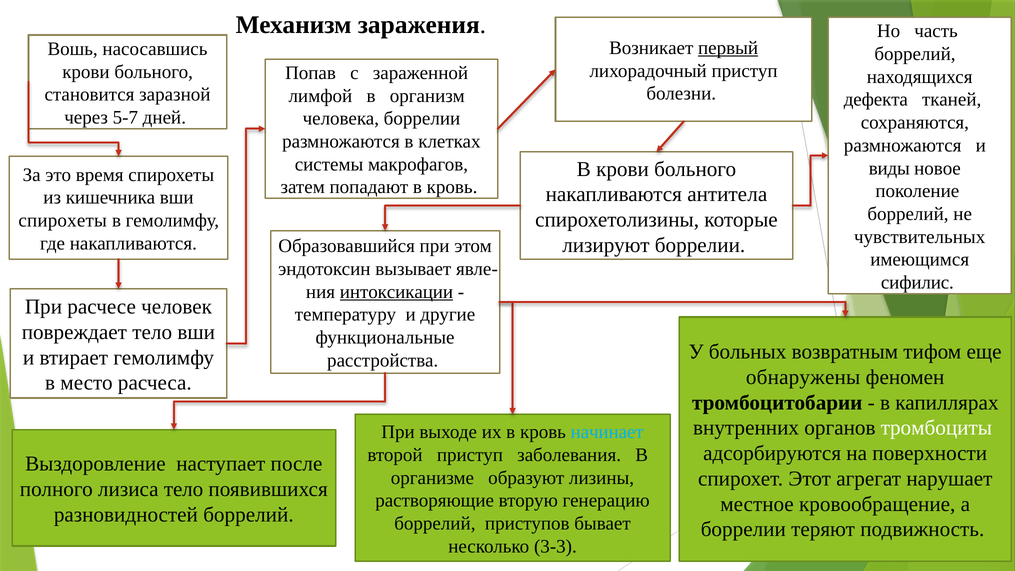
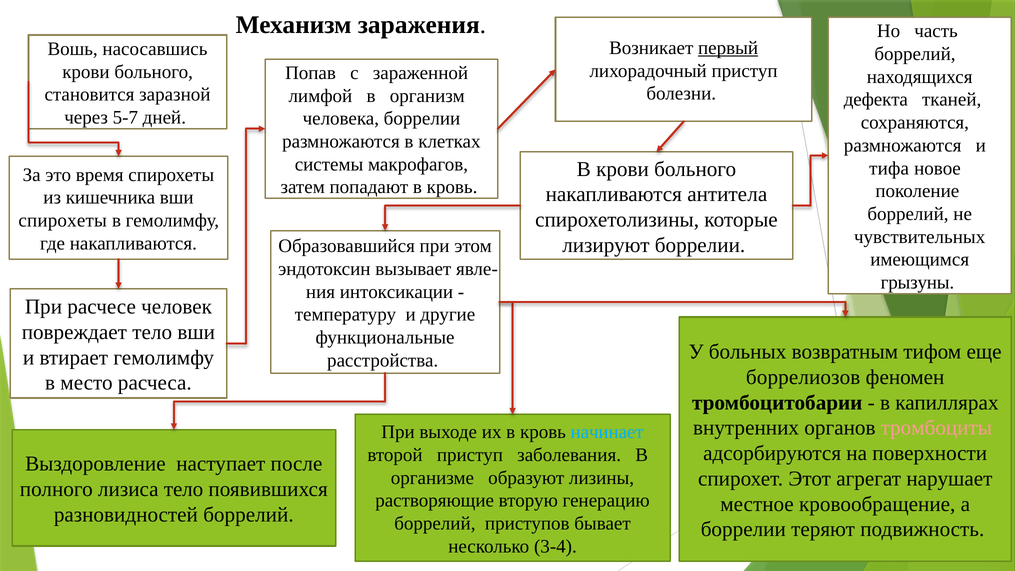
виды: виды -> тифа
сифилис: сифилис -> грызуны
интоксикации underline: present -> none
обнаружены: обнаружены -> боррелиозов
тромбоциты colour: white -> pink
3-3: 3-3 -> 3-4
